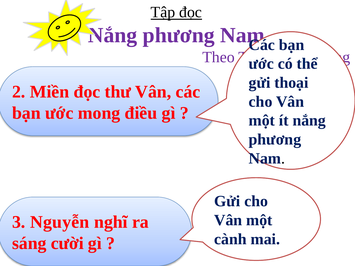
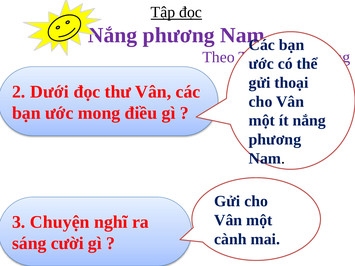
Miền: Miền -> Dưới
Nguyễn: Nguyễn -> Chuyện
